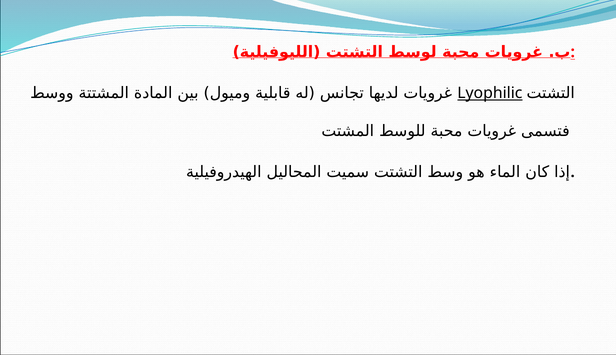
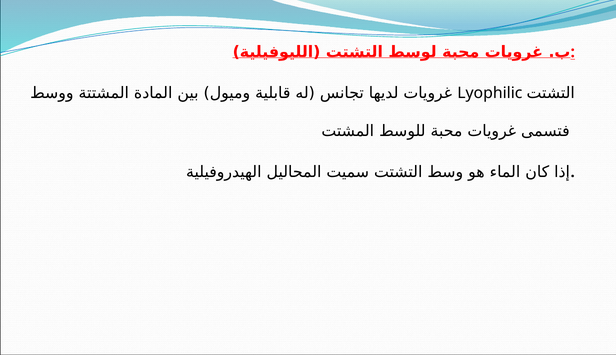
Lyophilic underline: present -> none
